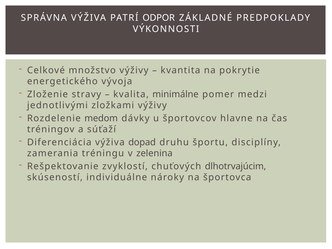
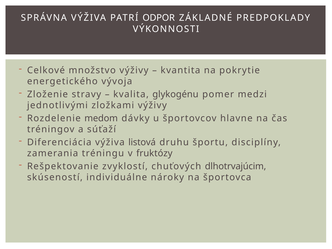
minimálne: minimálne -> glykogénu
dopad: dopad -> listová
zelenina: zelenina -> fruktózy
